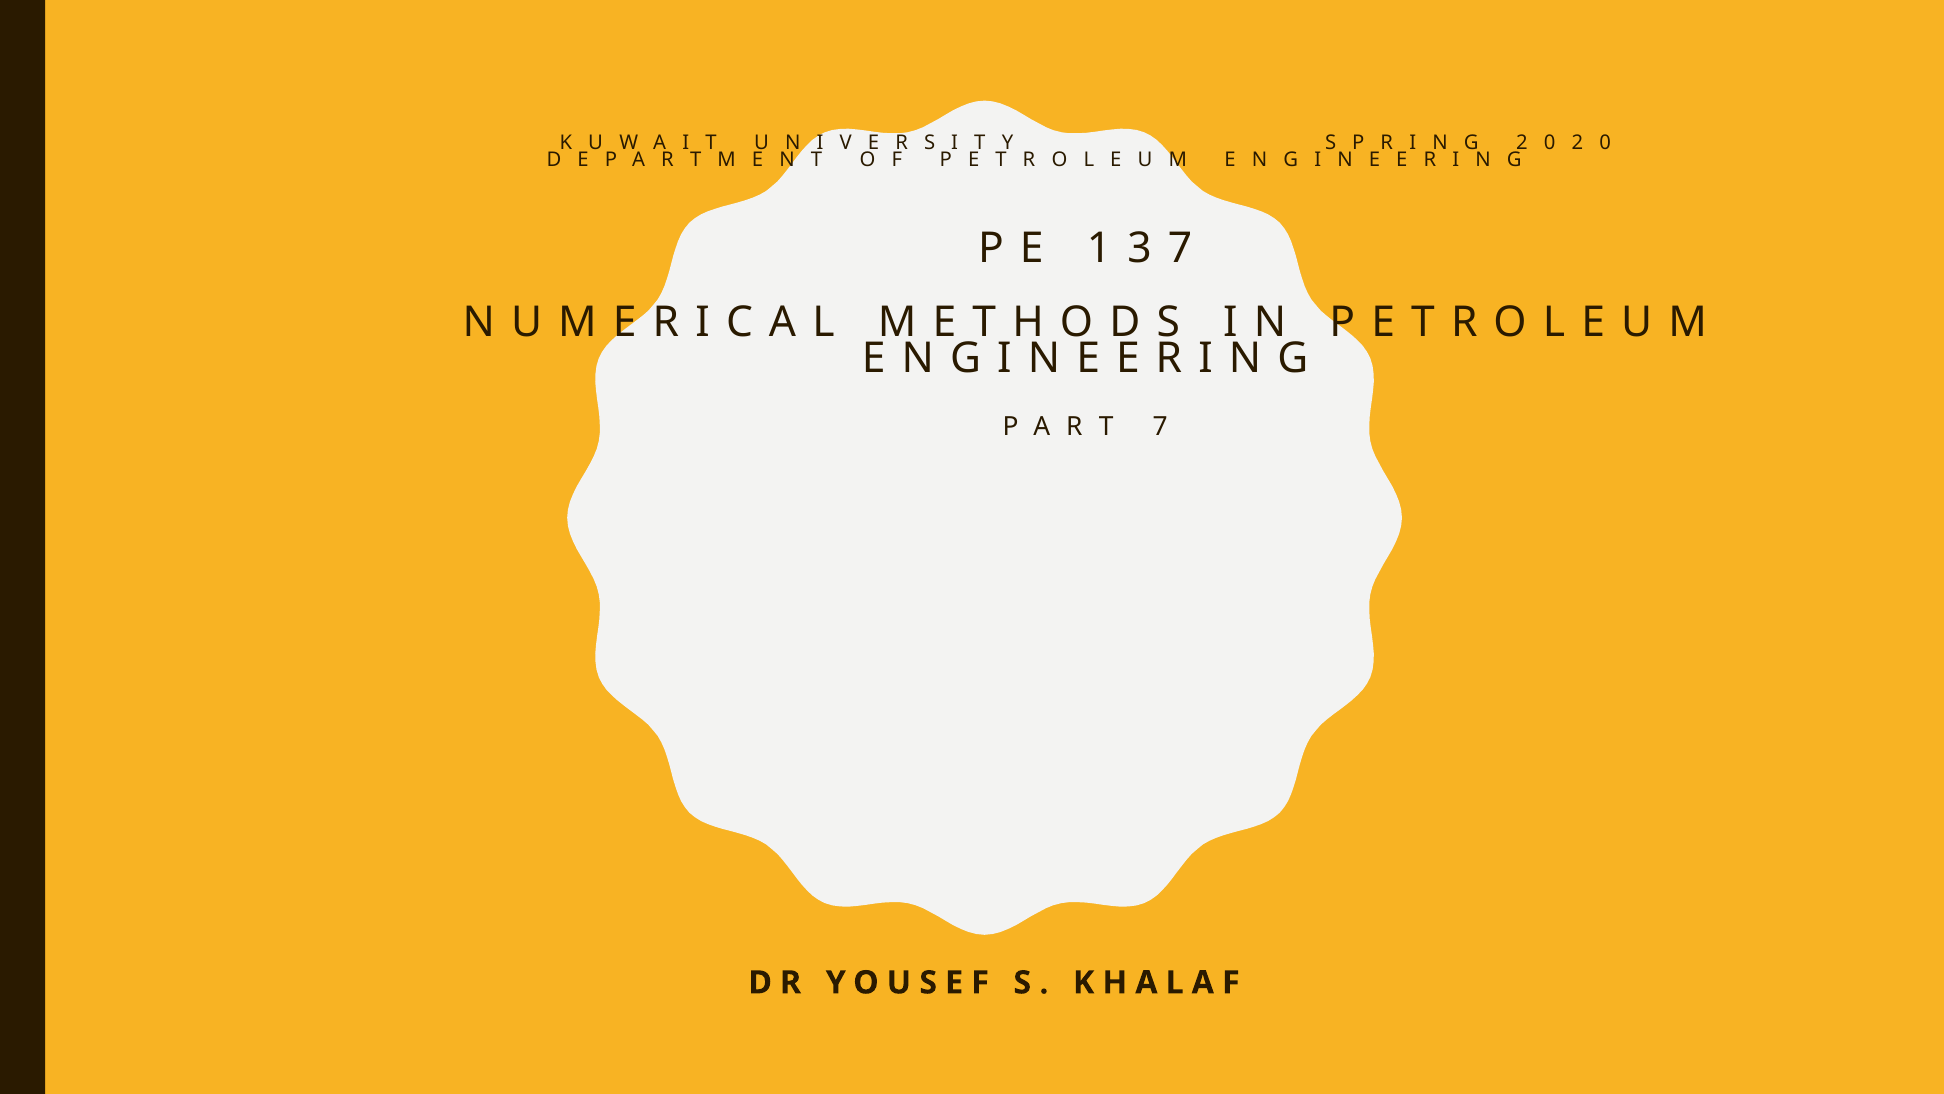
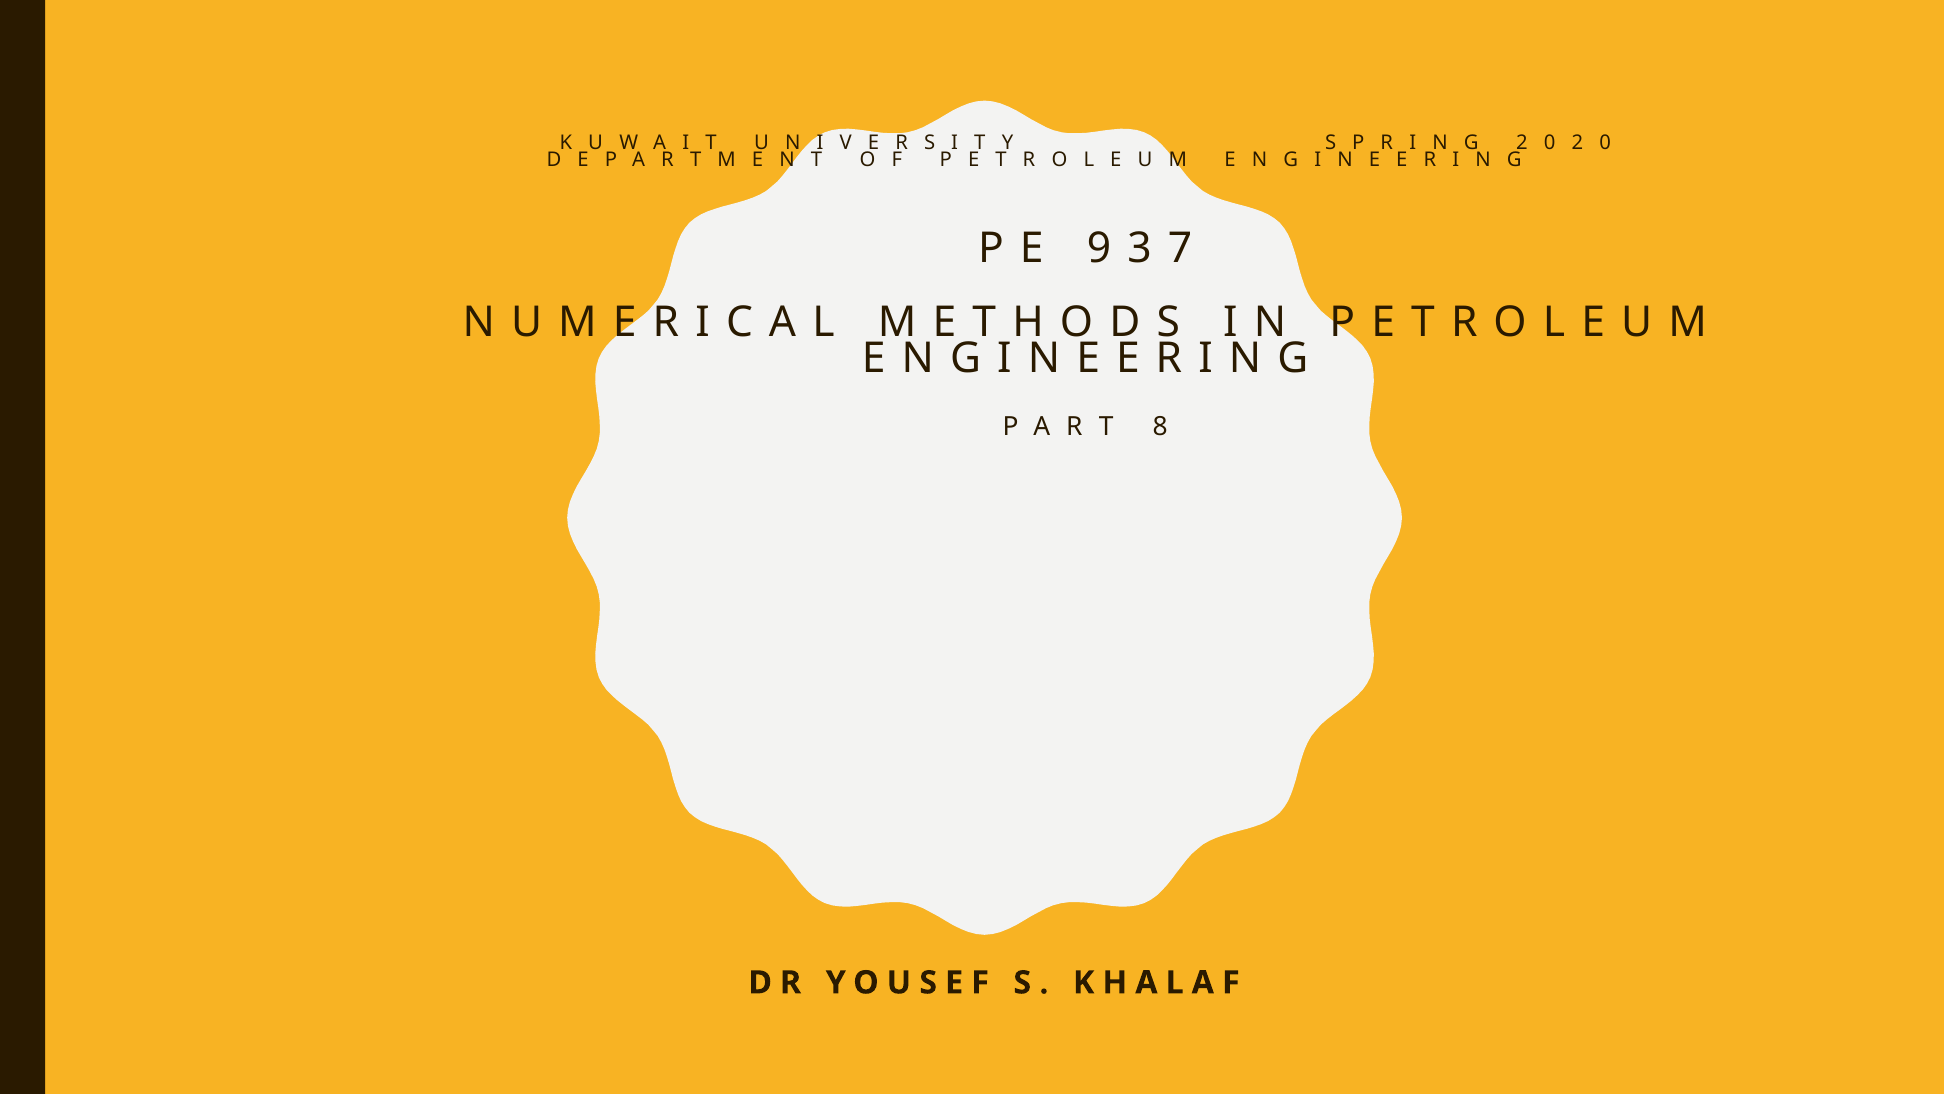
1: 1 -> 9
7 at (1160, 426): 7 -> 8
